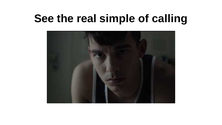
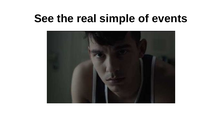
calling: calling -> events
